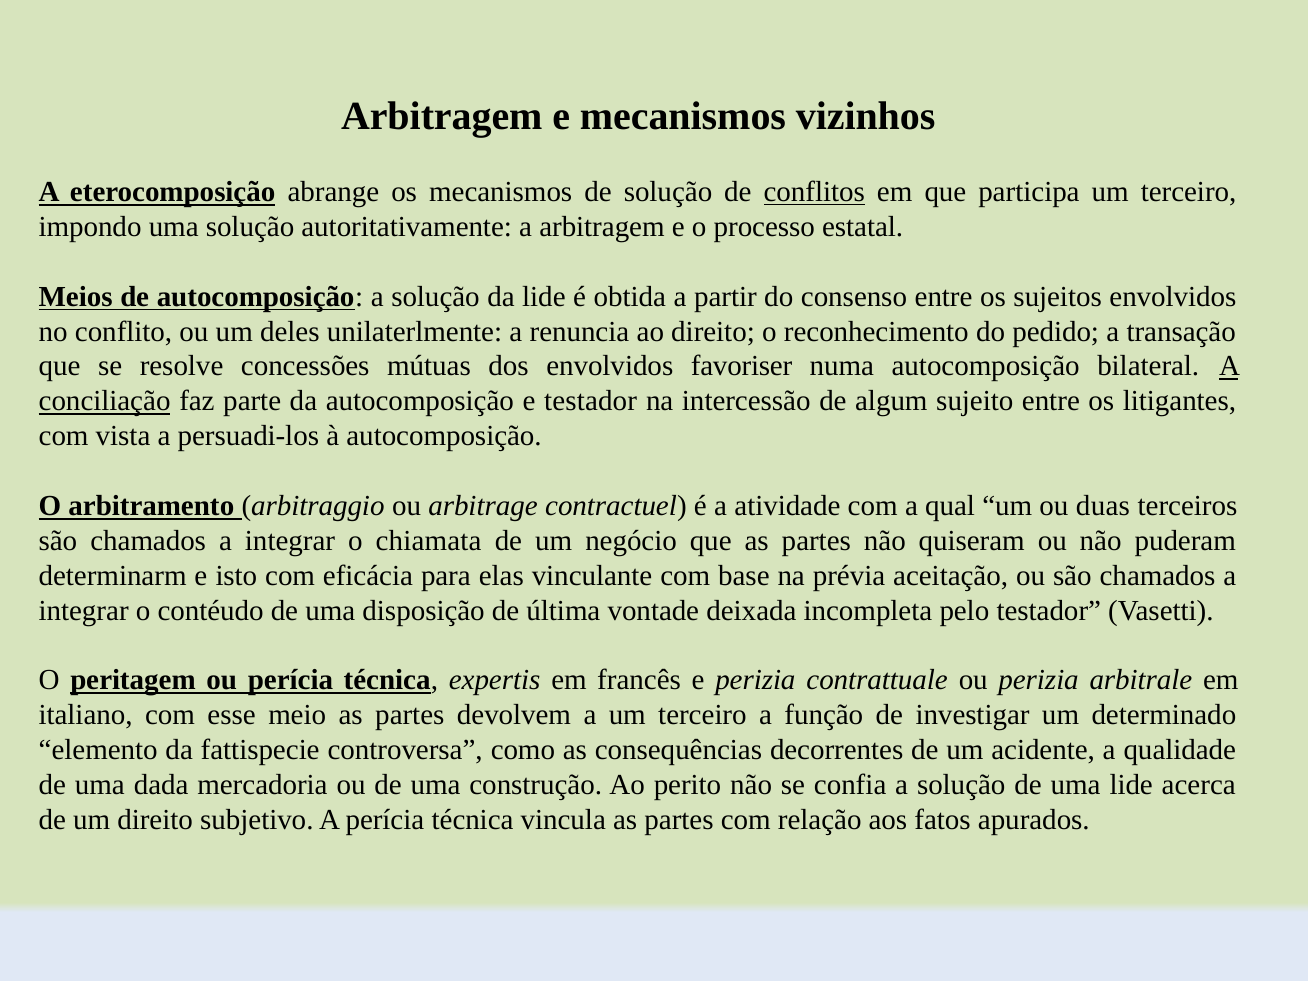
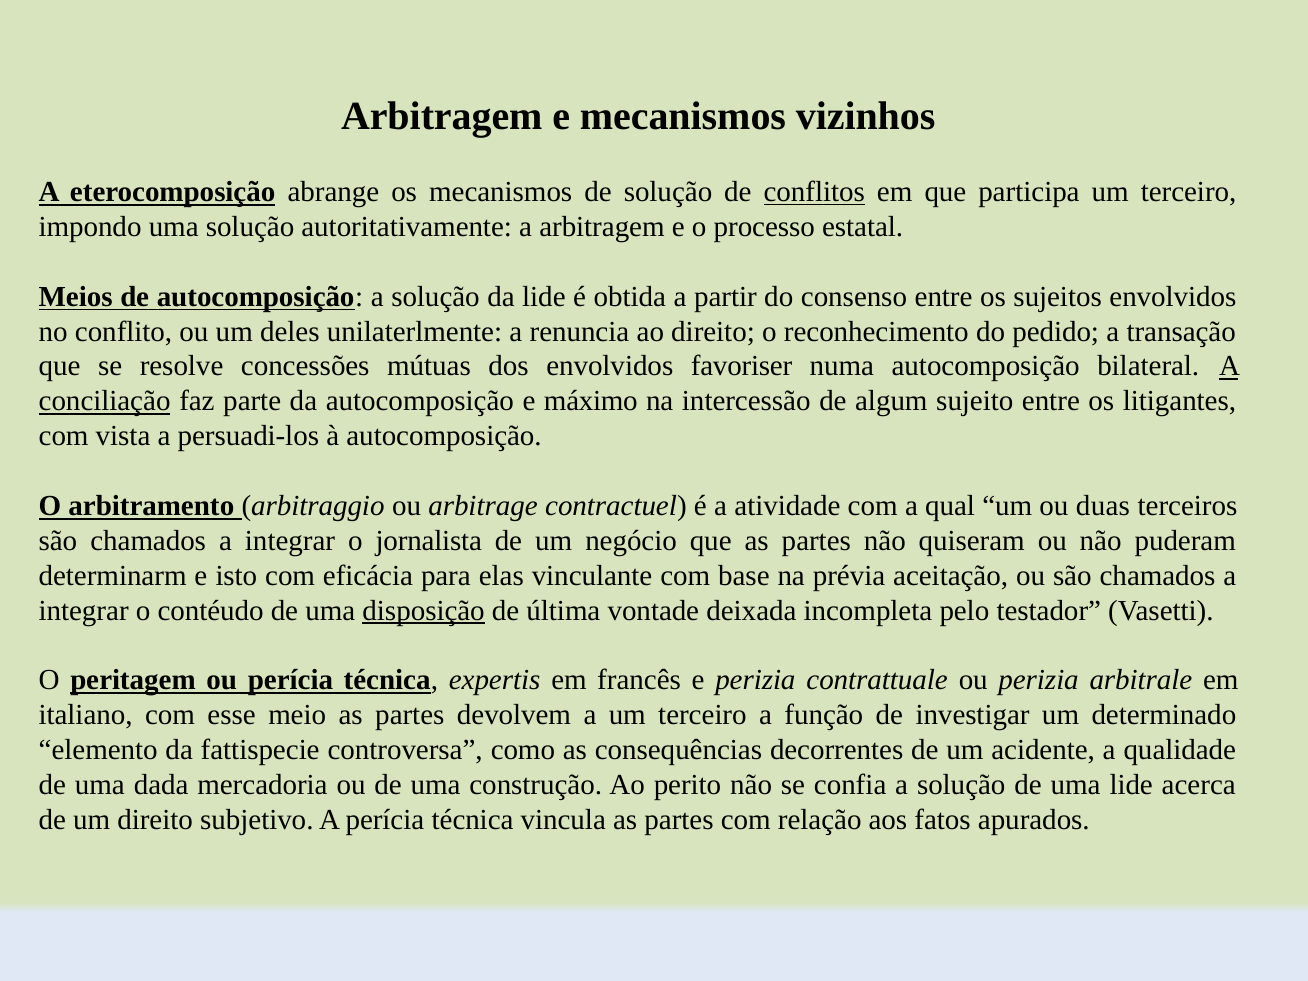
e testador: testador -> máximo
chiamata: chiamata -> jornalista
disposição underline: none -> present
